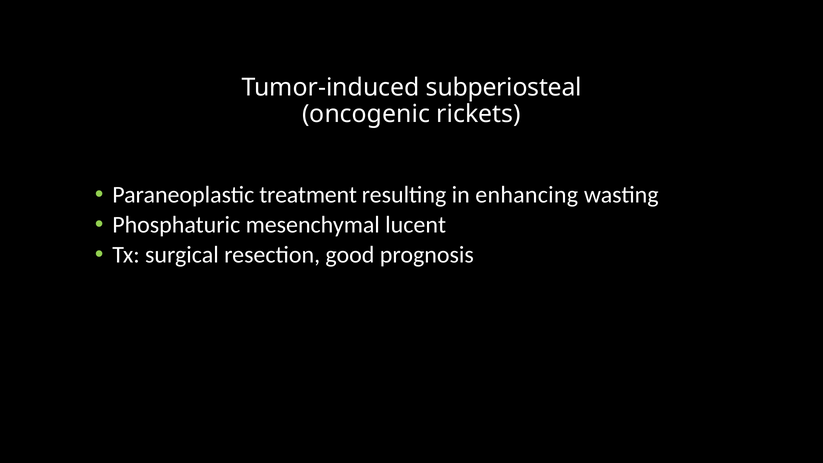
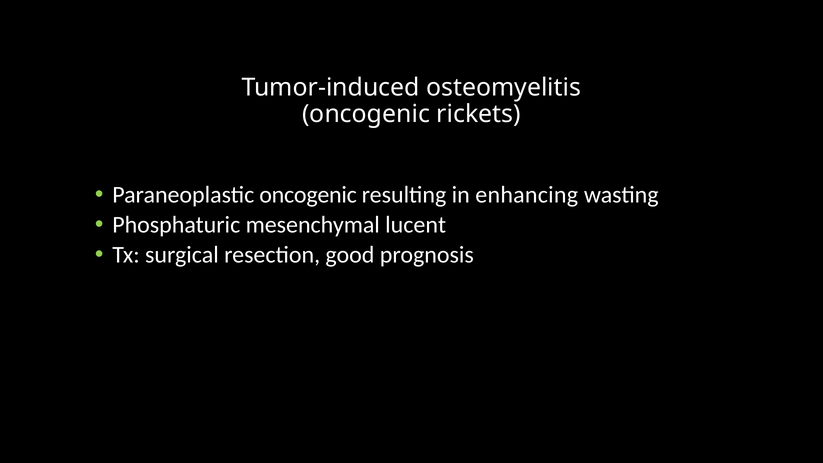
subperiosteal: subperiosteal -> osteomyelitis
Paraneoplastic treatment: treatment -> oncogenic
